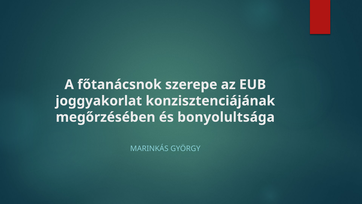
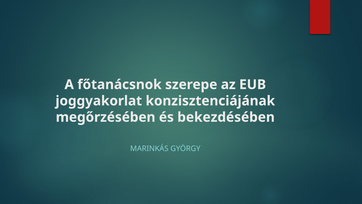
bonyolultsága: bonyolultsága -> bekezdésében
